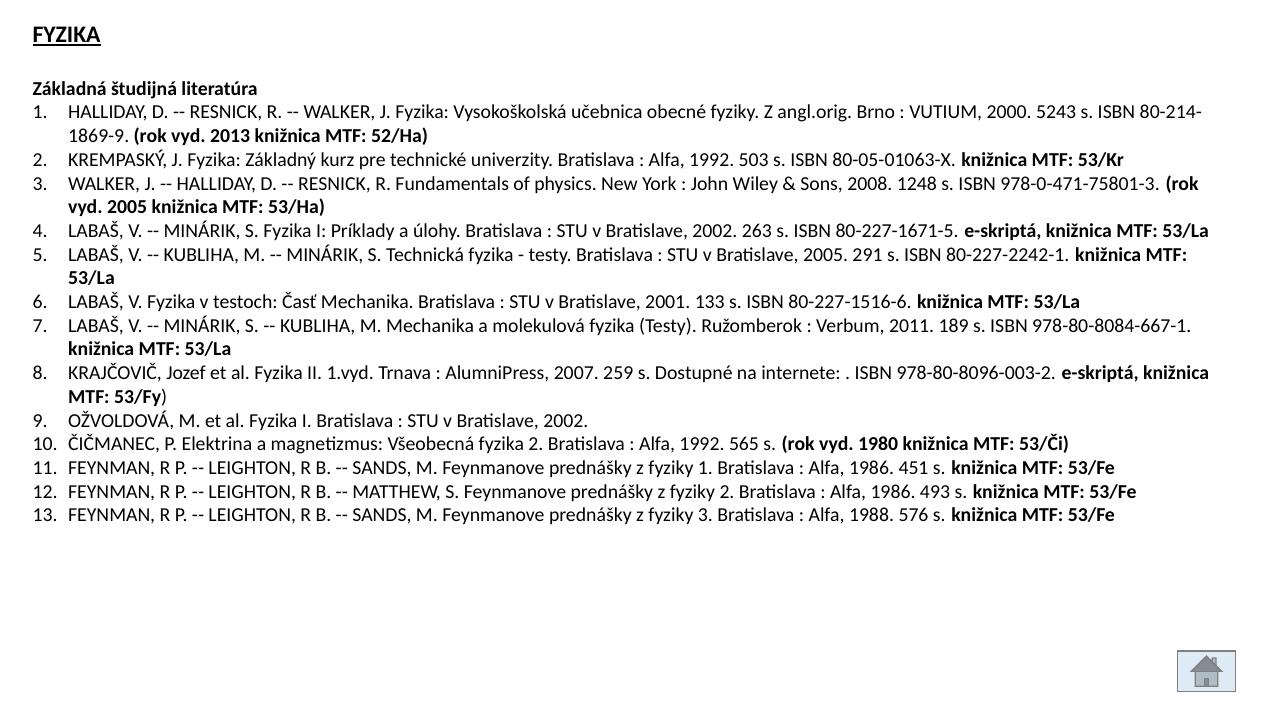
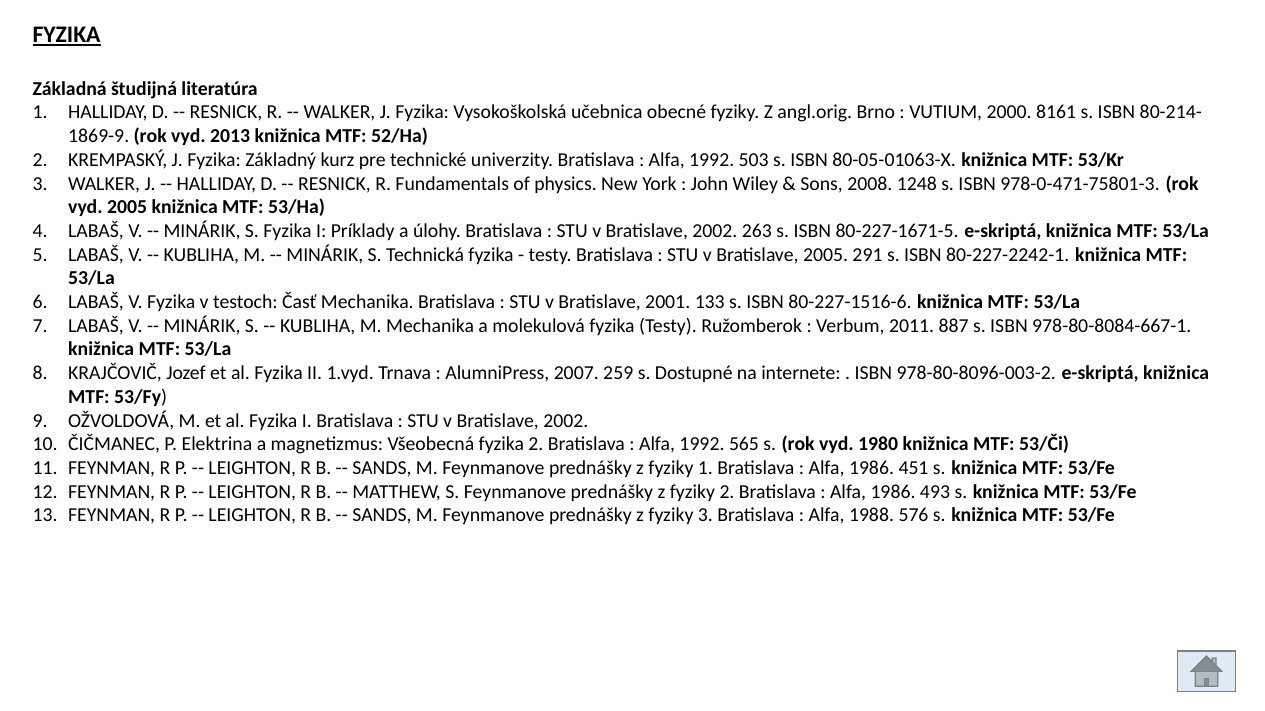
5243: 5243 -> 8161
189: 189 -> 887
